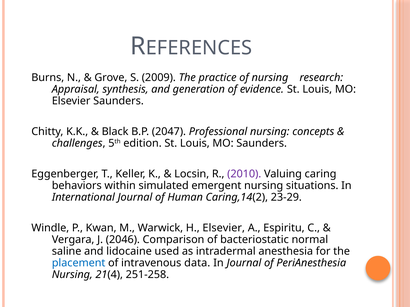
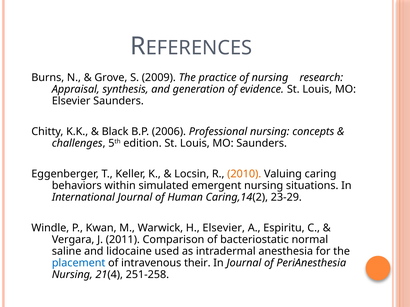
2047: 2047 -> 2006
2010 colour: purple -> orange
2046: 2046 -> 2011
data: data -> their
